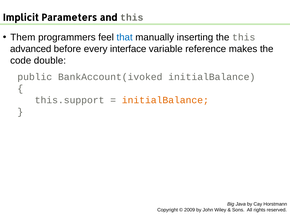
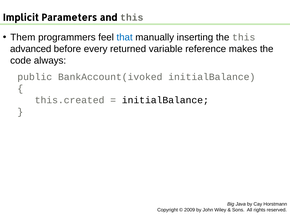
interface: interface -> returned
double: double -> always
this.support: this.support -> this.created
initialBalance at (165, 100) colour: orange -> black
